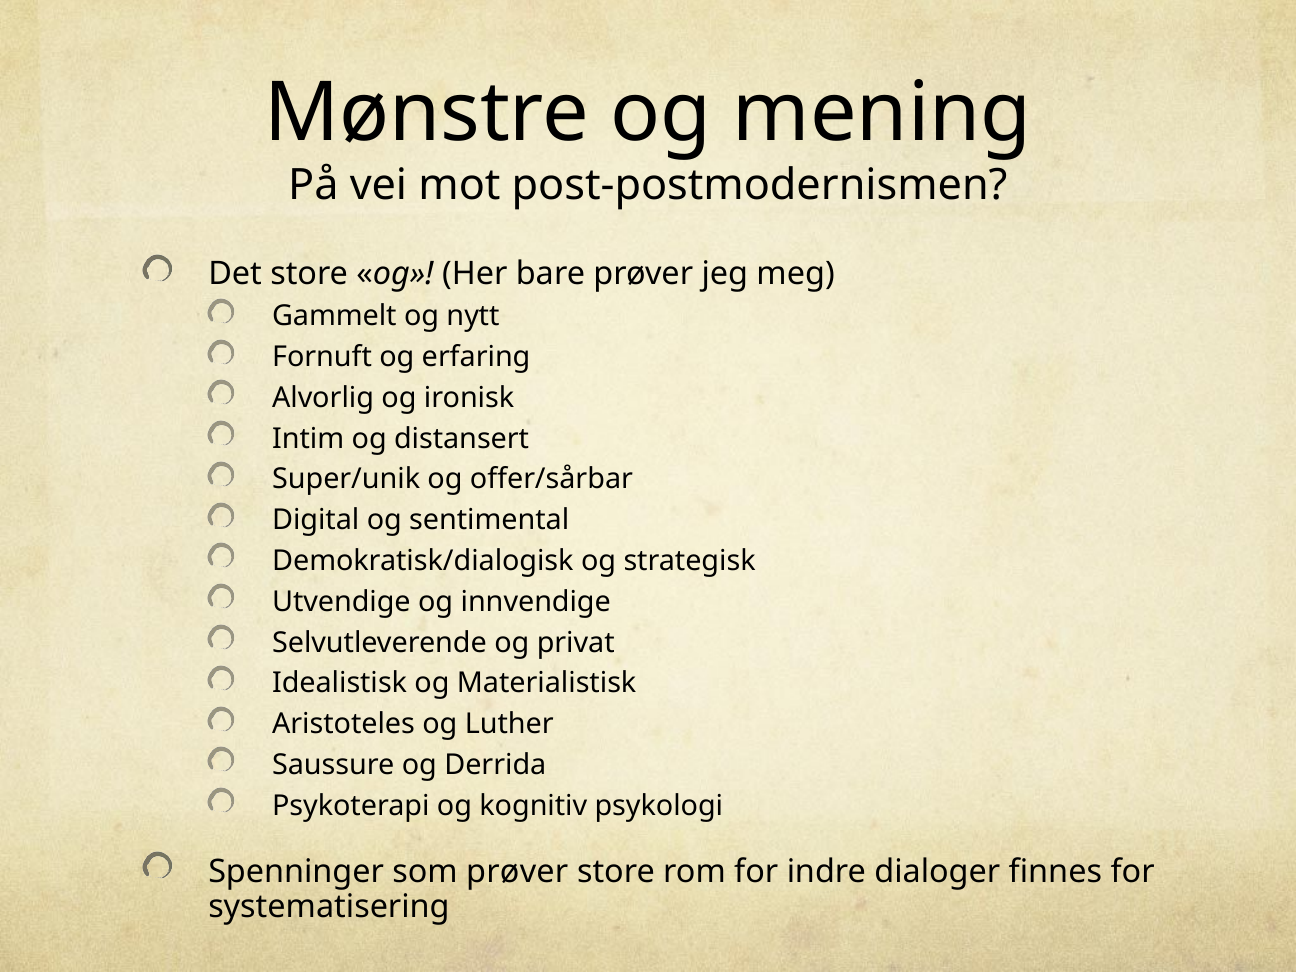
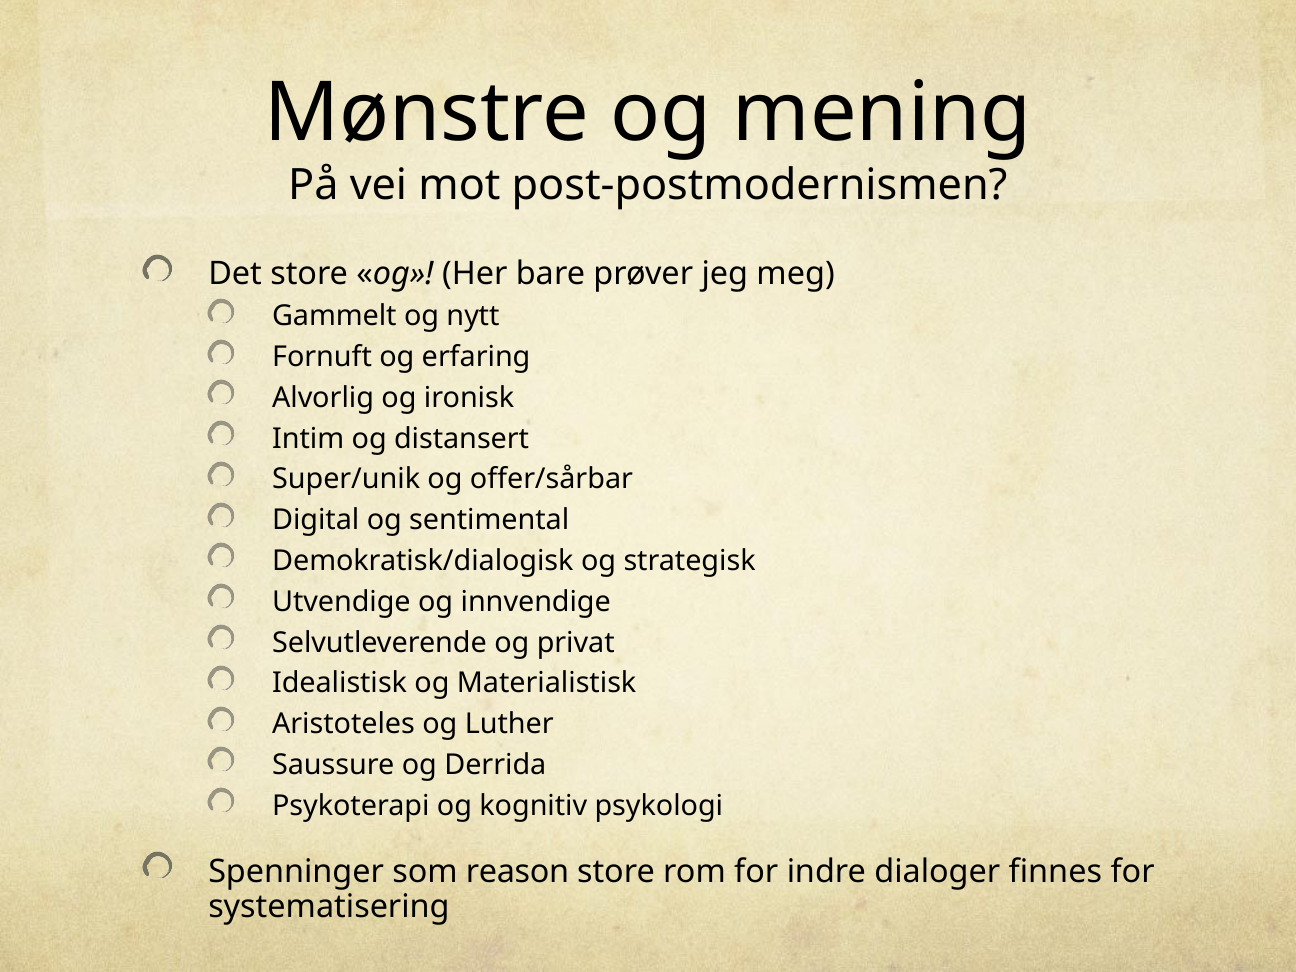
som prøver: prøver -> reason
